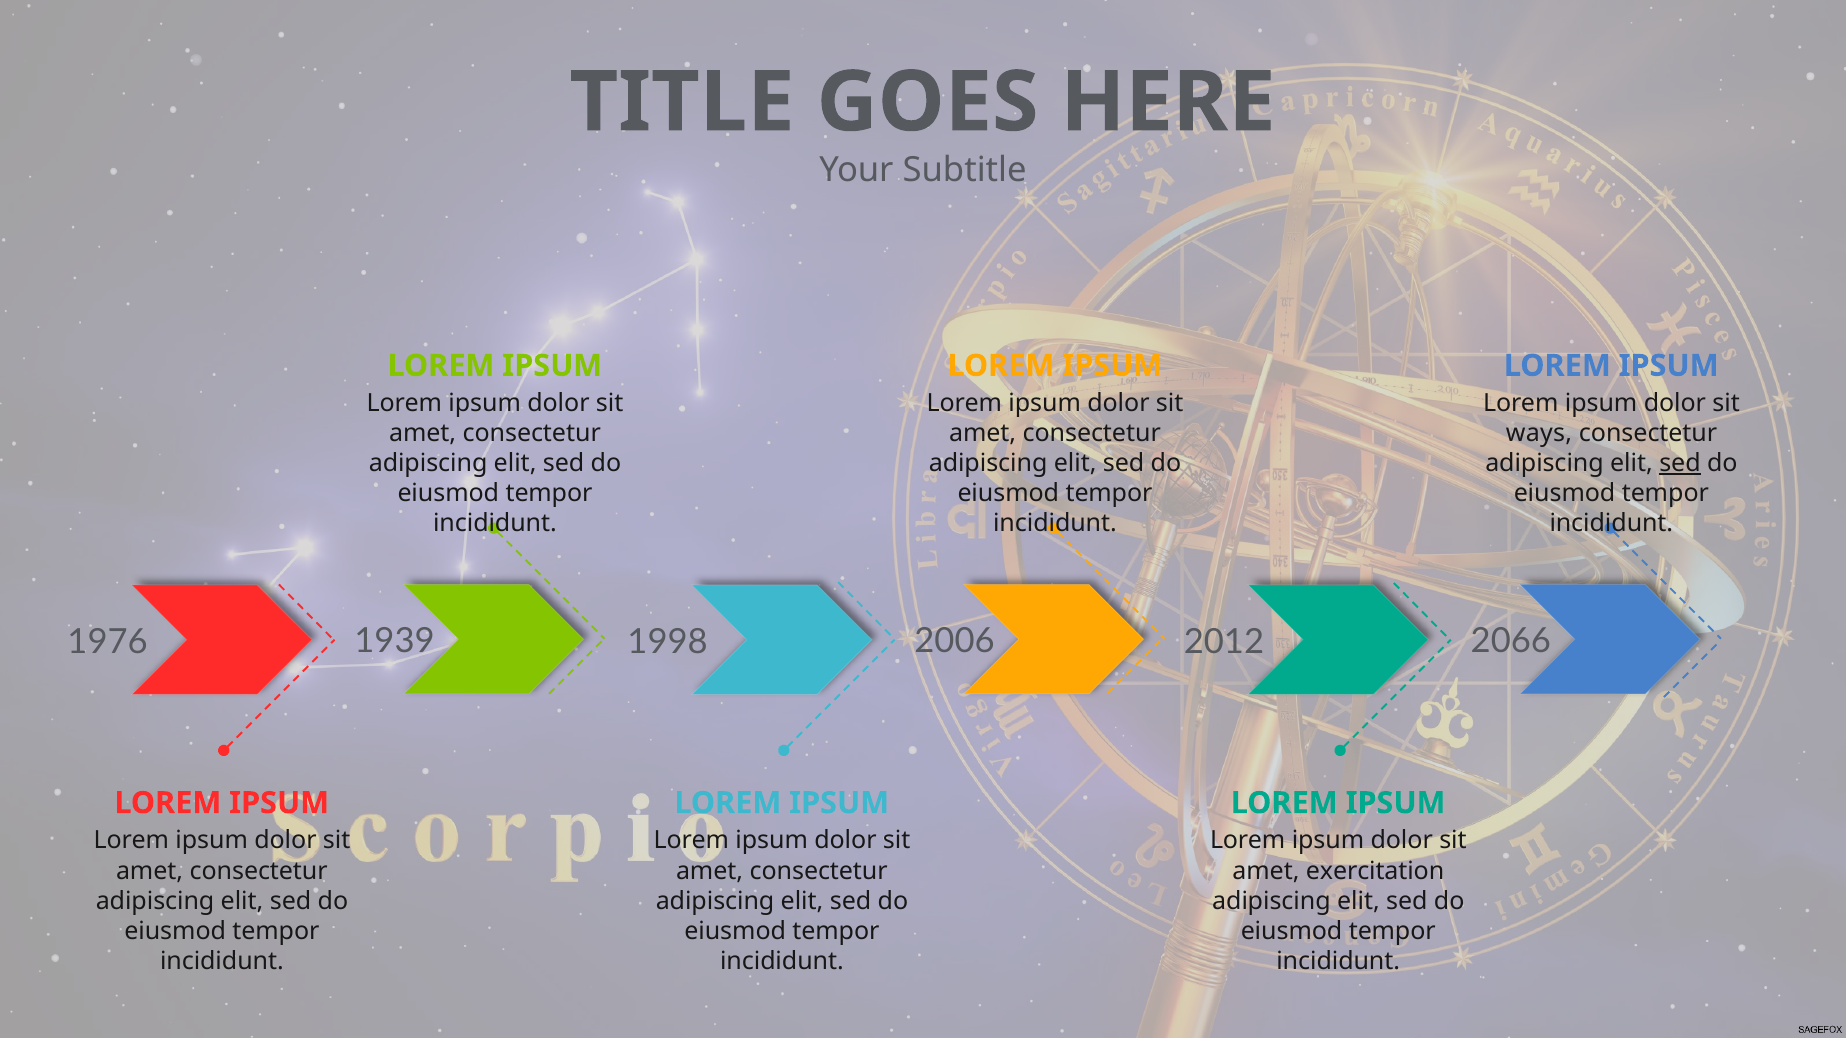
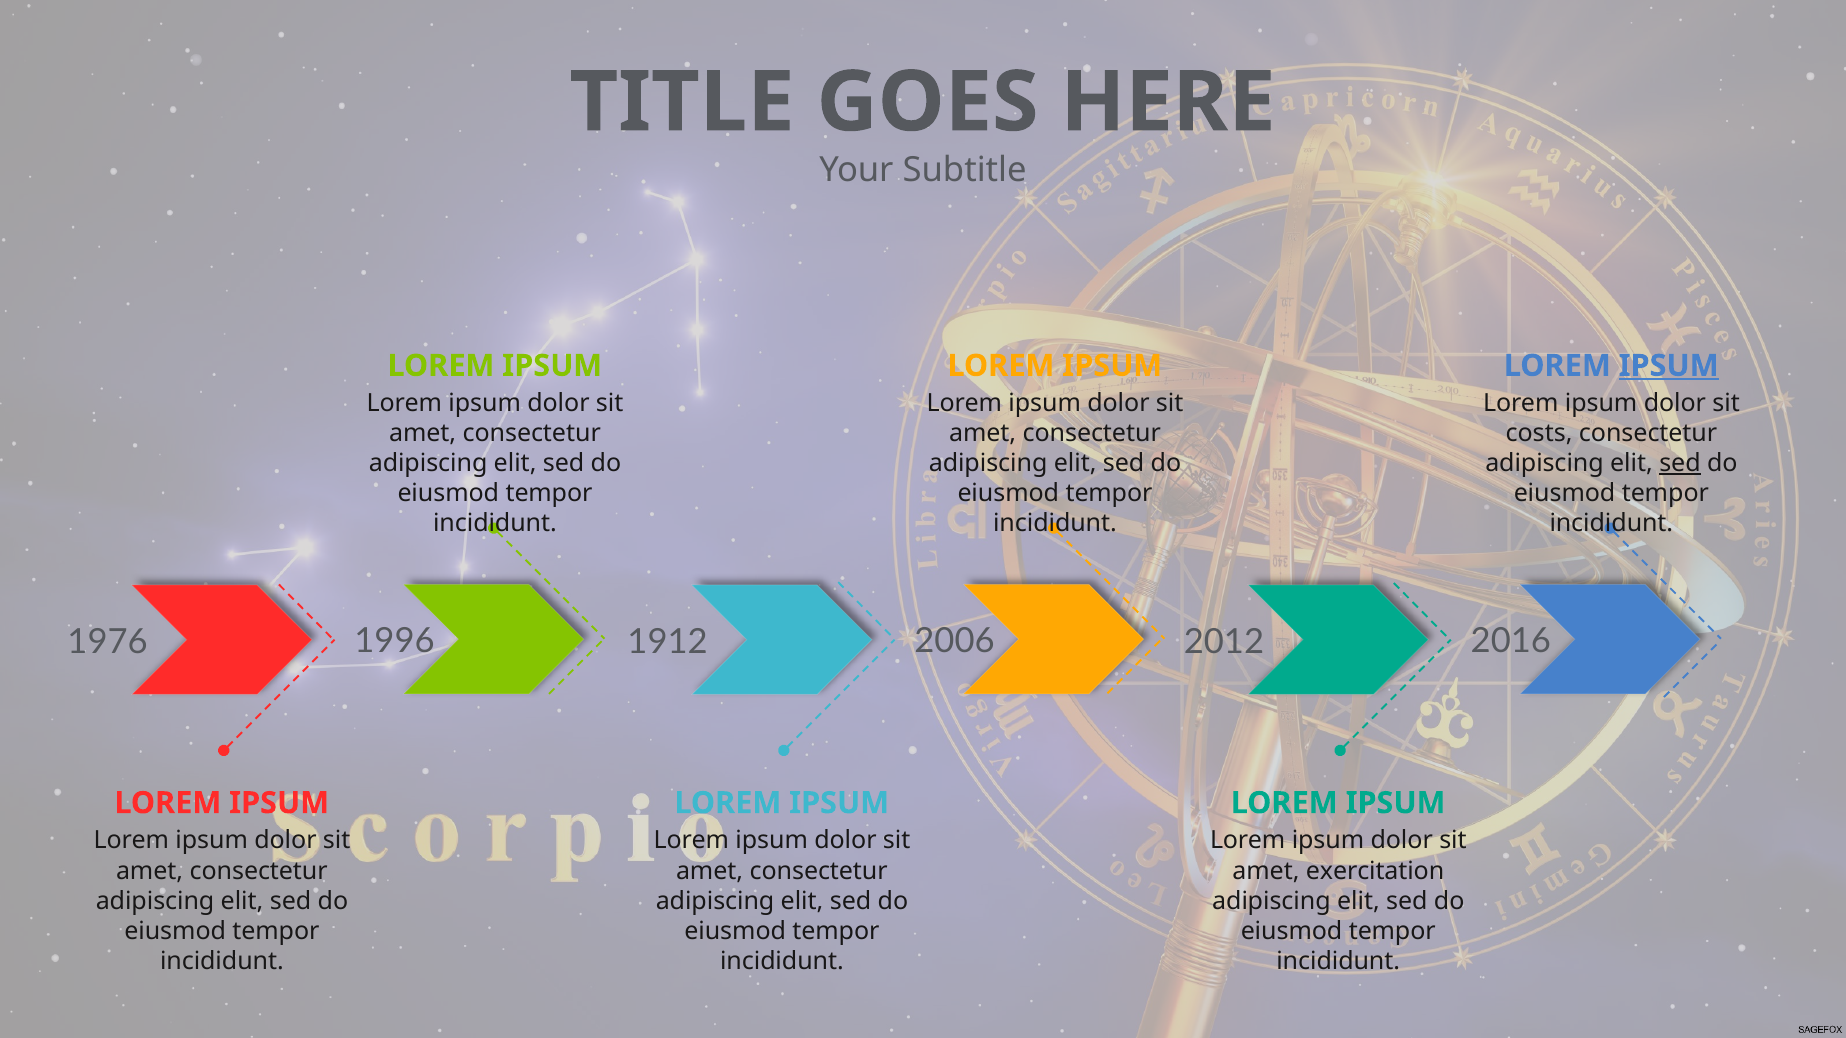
IPSUM at (1669, 366) underline: none -> present
ways: ways -> costs
1939: 1939 -> 1996
1998: 1998 -> 1912
2066: 2066 -> 2016
